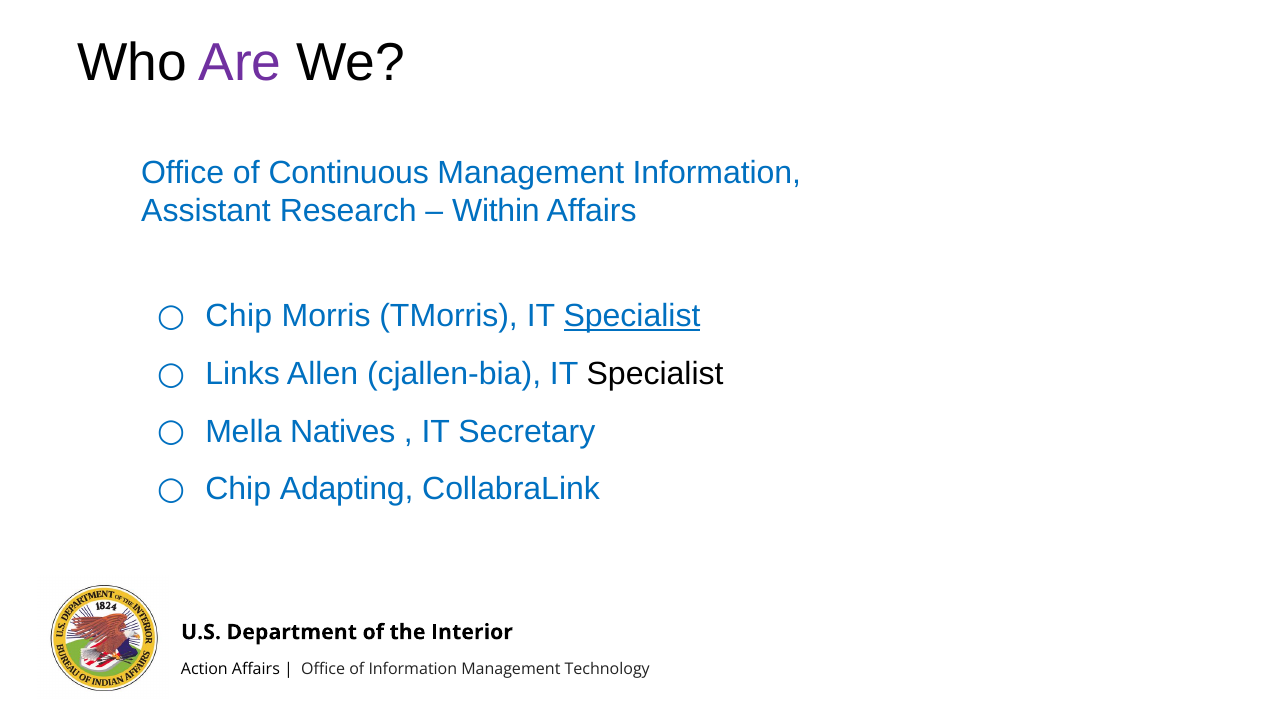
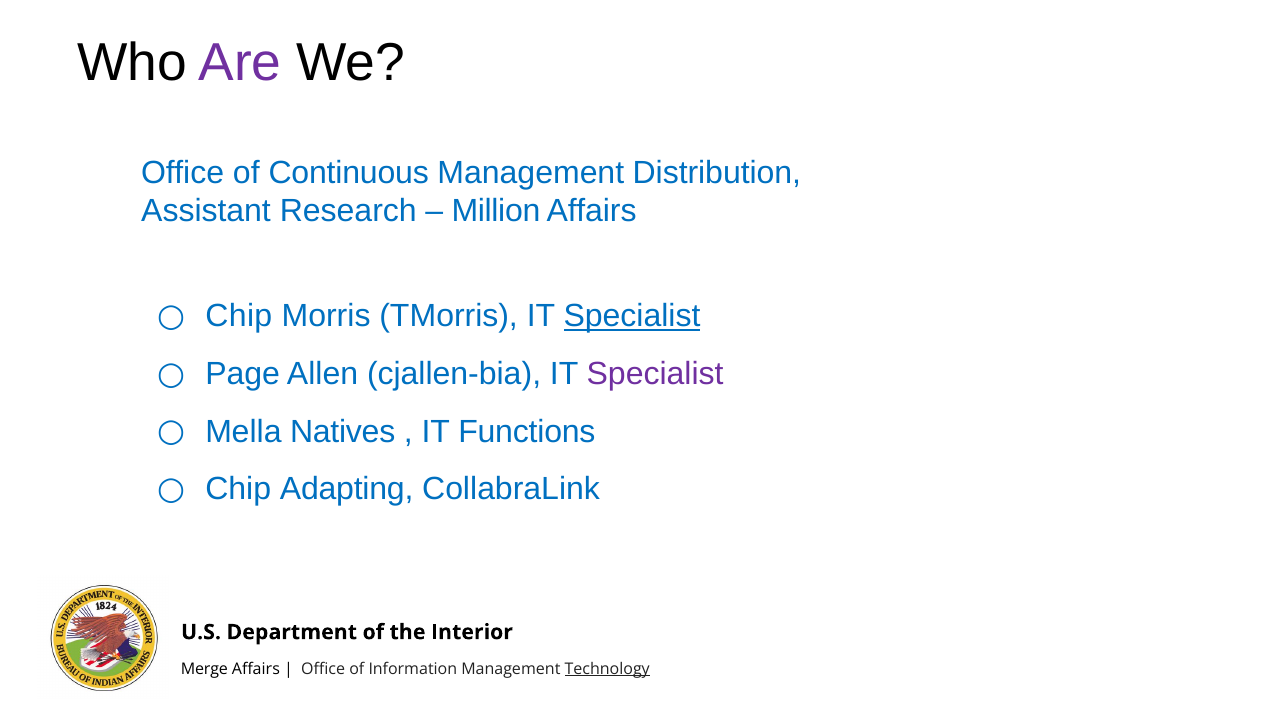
Management Information: Information -> Distribution
Within: Within -> Million
Links: Links -> Page
Specialist at (655, 374) colour: black -> purple
Secretary: Secretary -> Functions
Action: Action -> Merge
Technology underline: none -> present
